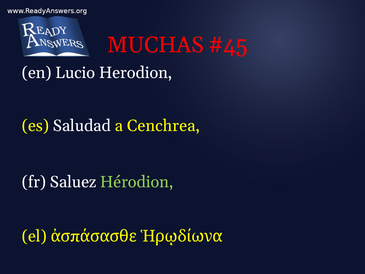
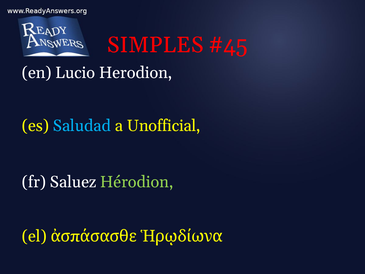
MUCHAS: MUCHAS -> SIMPLES
Saludad colour: white -> light blue
Cenchrea: Cenchrea -> Unofficial
